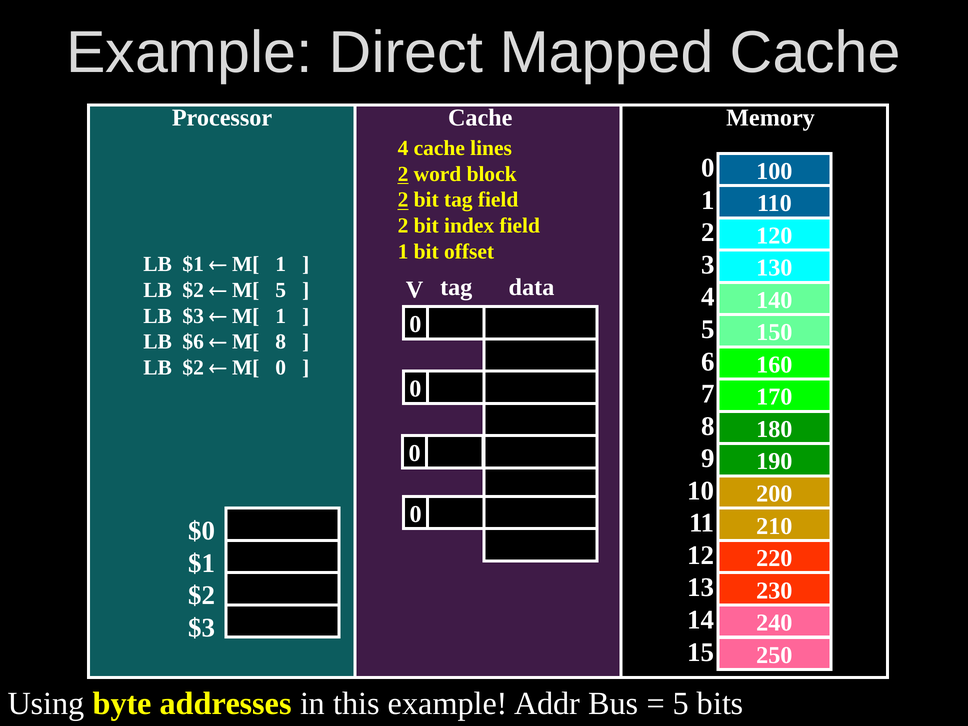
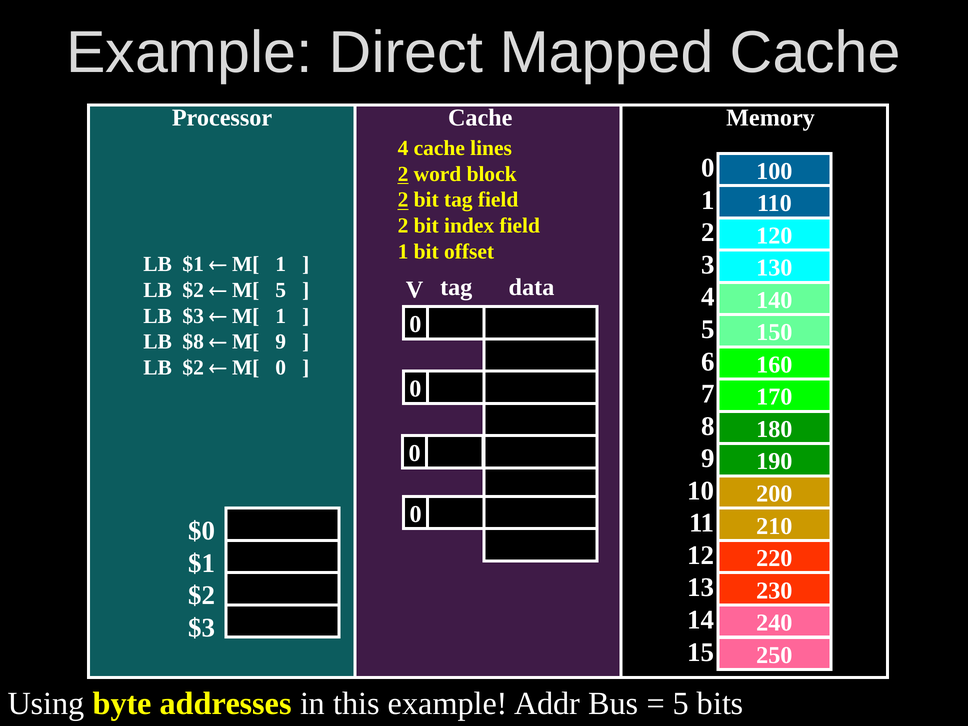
$6: $6 -> $8
M[ 8: 8 -> 9
